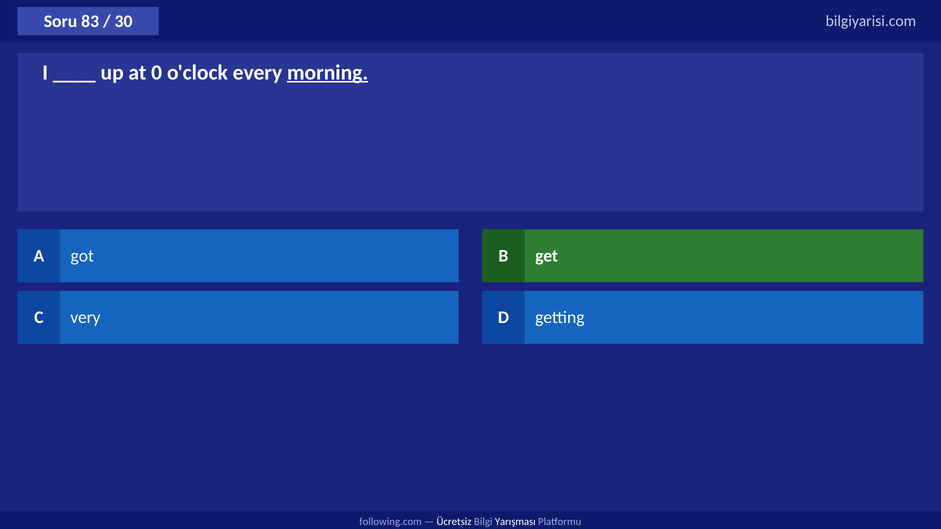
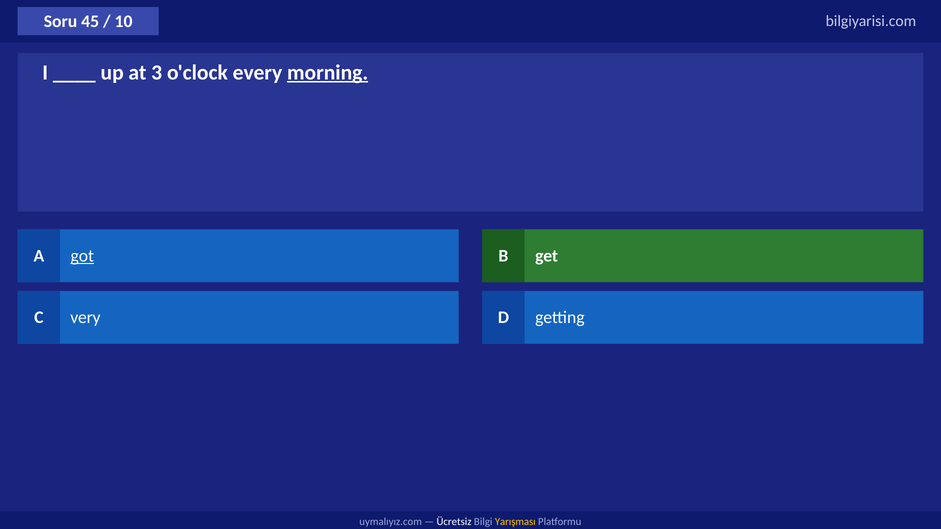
83: 83 -> 45
30: 30 -> 10
0: 0 -> 3
got underline: none -> present
following.com: following.com -> uymalıyız.com
Yarışması colour: white -> yellow
